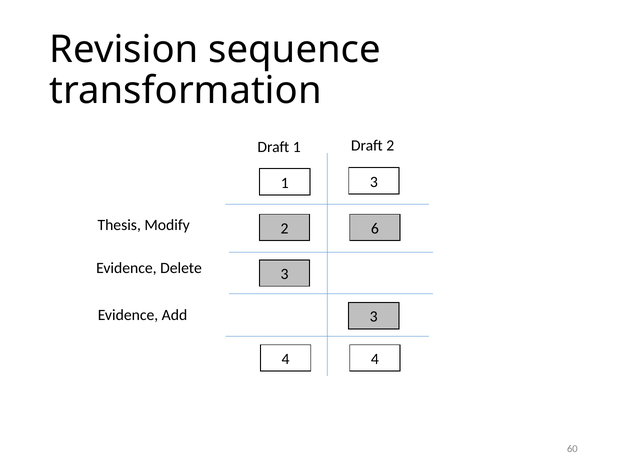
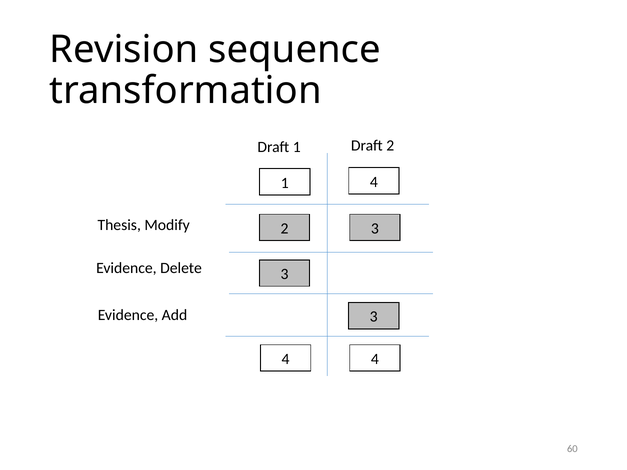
1 3: 3 -> 4
2 6: 6 -> 3
